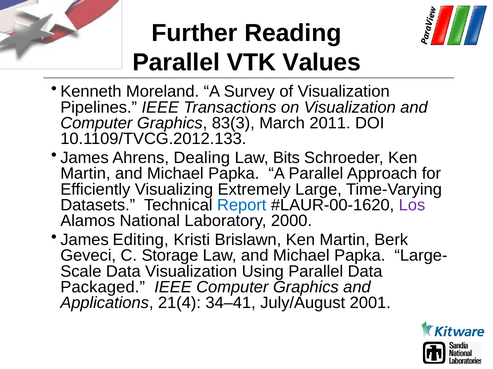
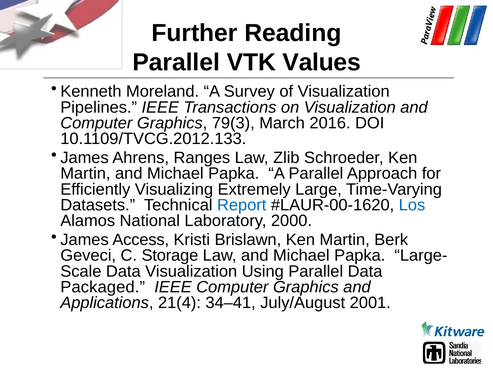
83(3: 83(3 -> 79(3
2011: 2011 -> 2016
Dealing: Dealing -> Ranges
Bits: Bits -> Zlib
Los colour: purple -> blue
Editing: Editing -> Access
